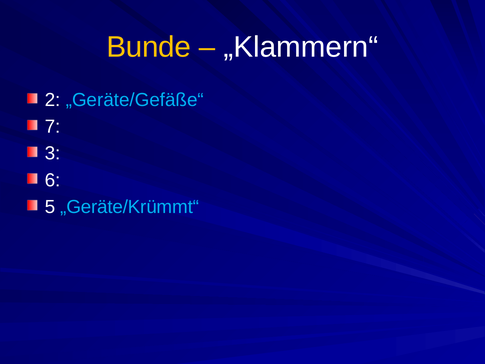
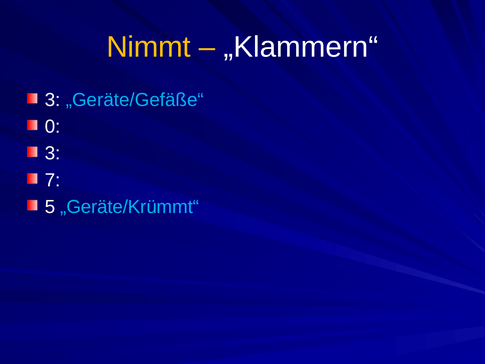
Bunde: Bunde -> Nimmt
2 at (53, 100): 2 -> 3
7: 7 -> 0
6: 6 -> 7
